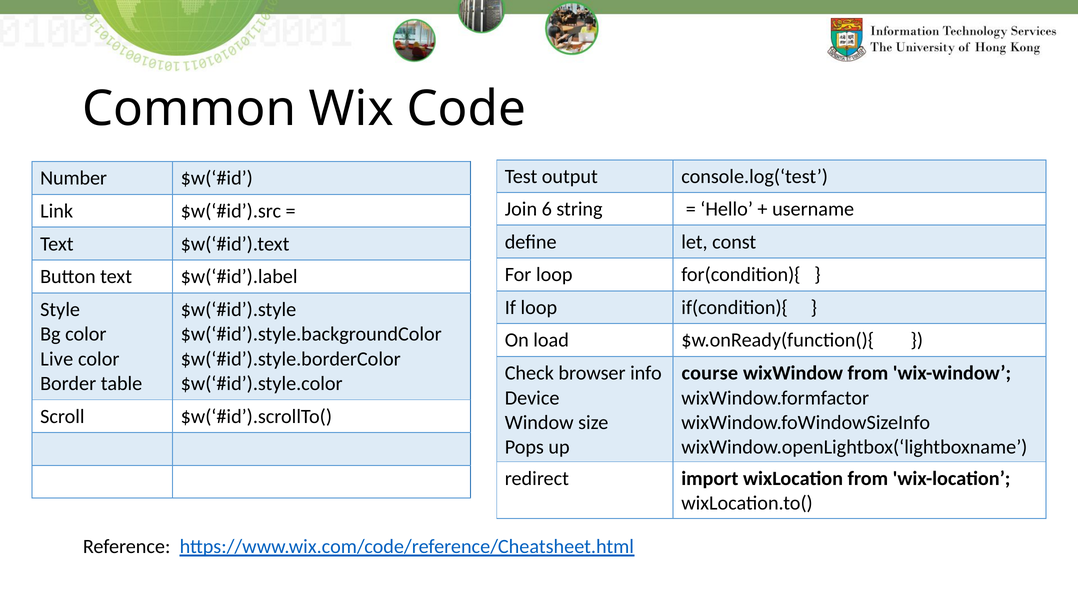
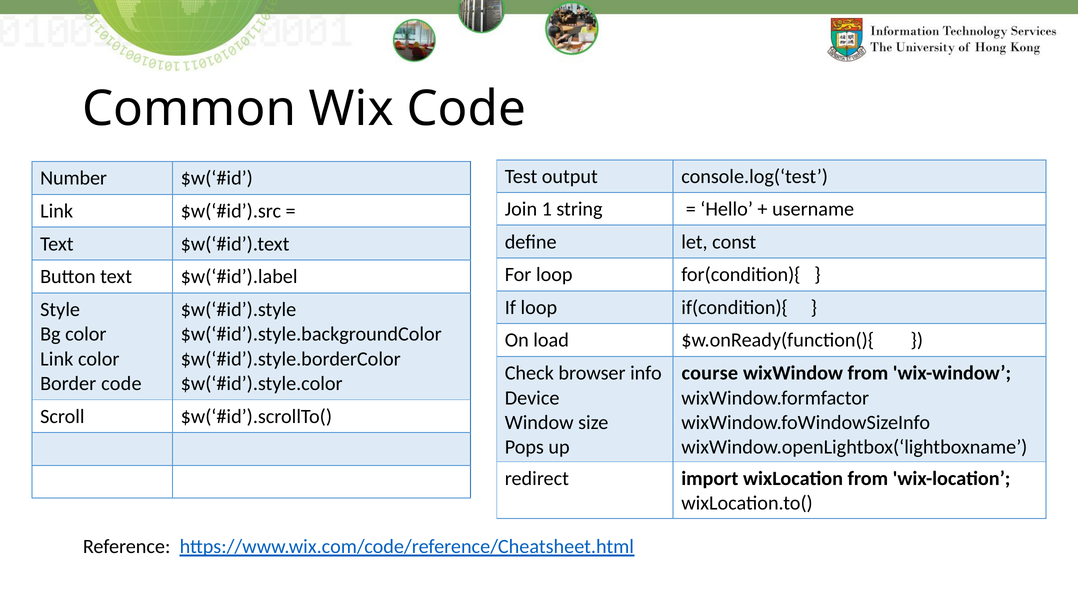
6: 6 -> 1
Live at (57, 359): Live -> Link
Border table: table -> code
